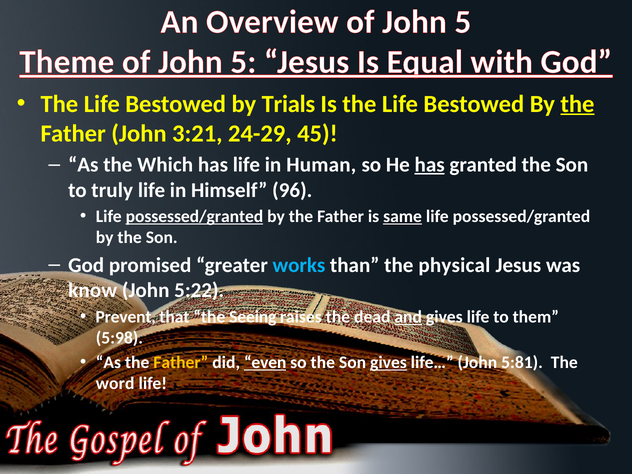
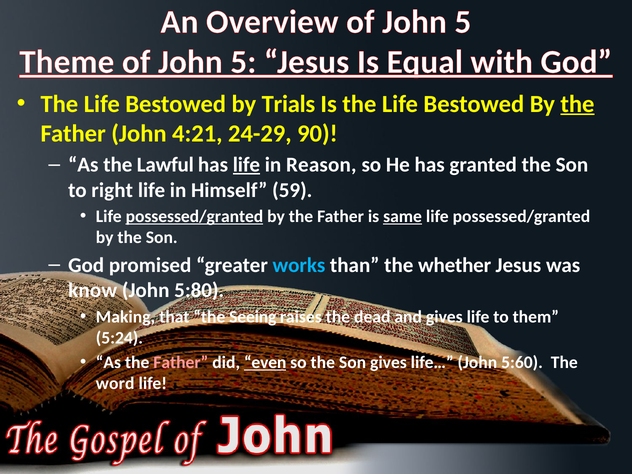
3:21: 3:21 -> 4:21
45: 45 -> 90
Which: Which -> Lawful
life at (246, 165) underline: none -> present
Human: Human -> Reason
has at (430, 165) underline: present -> none
truly: truly -> right
96: 96 -> 59
physical: physical -> whether
5:22: 5:22 -> 5:80
Prevent: Prevent -> Making
and underline: present -> none
5:98: 5:98 -> 5:24
Father at (181, 363) colour: yellow -> pink
gives at (388, 363) underline: present -> none
5:81: 5:81 -> 5:60
